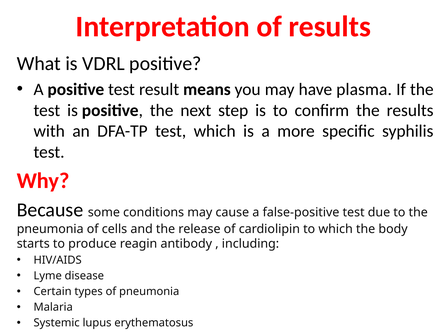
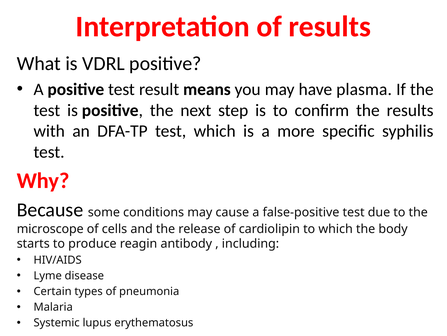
pneumonia at (50, 228): pneumonia -> microscope
